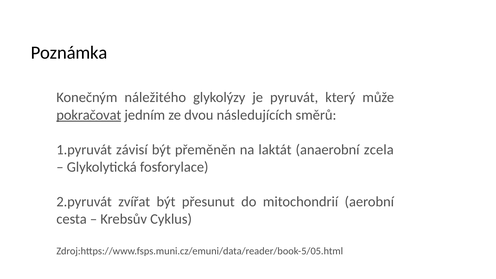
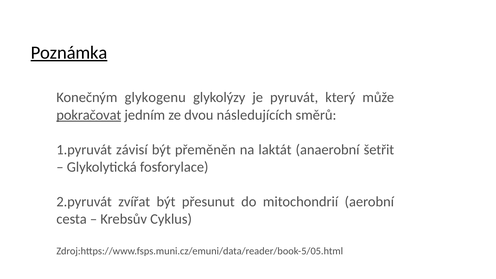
Poznámka underline: none -> present
náležitého: náležitého -> glykogenu
zcela: zcela -> šetřit
